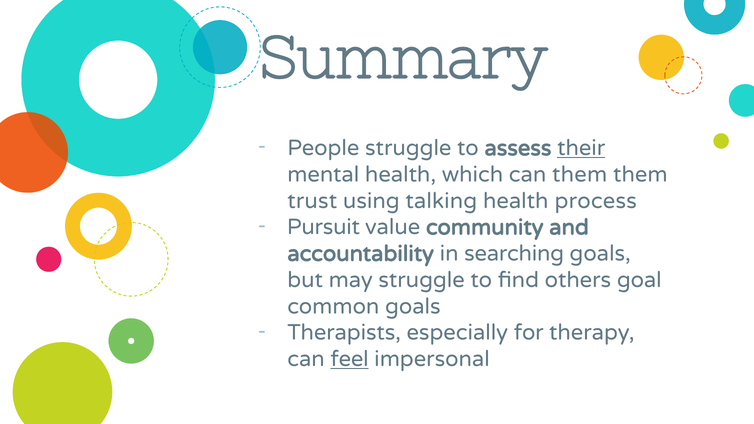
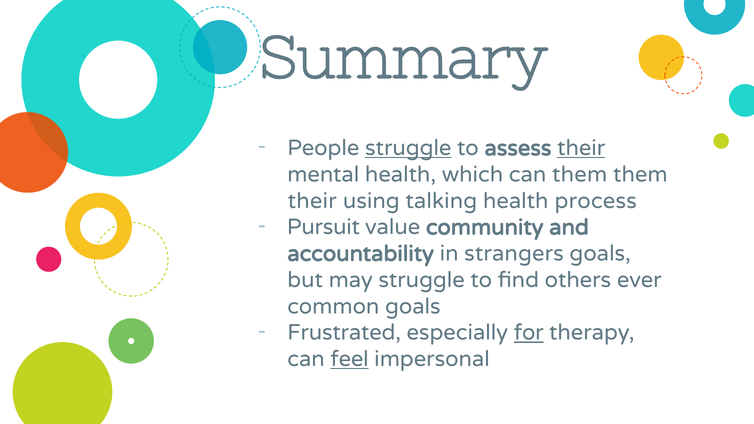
struggle at (408, 148) underline: none -> present
trust at (312, 201): trust -> their
searching: searching -> strangers
goal: goal -> ever
Therapists: Therapists -> Frustrated
for underline: none -> present
